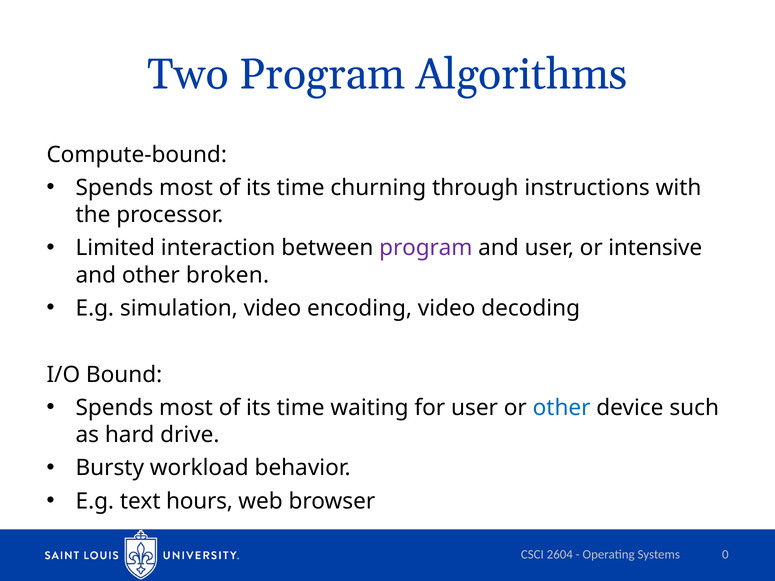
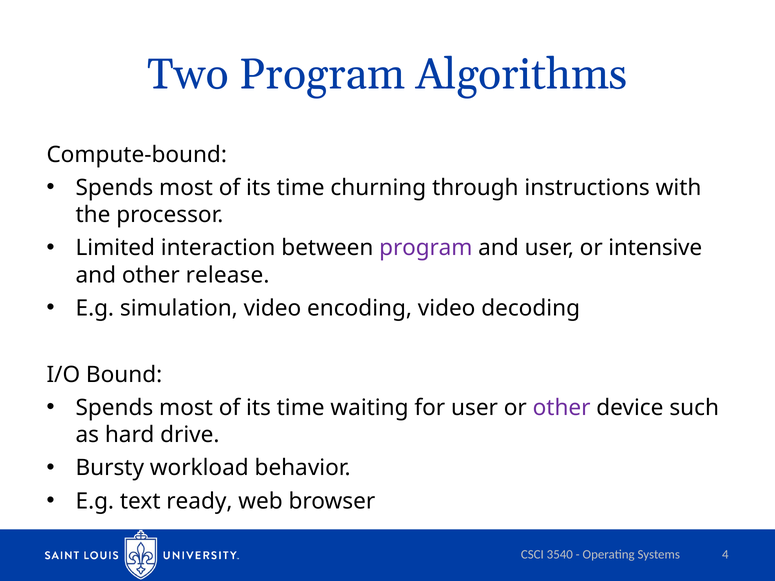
broken: broken -> release
other at (562, 408) colour: blue -> purple
hours: hours -> ready
2604: 2604 -> 3540
0: 0 -> 4
